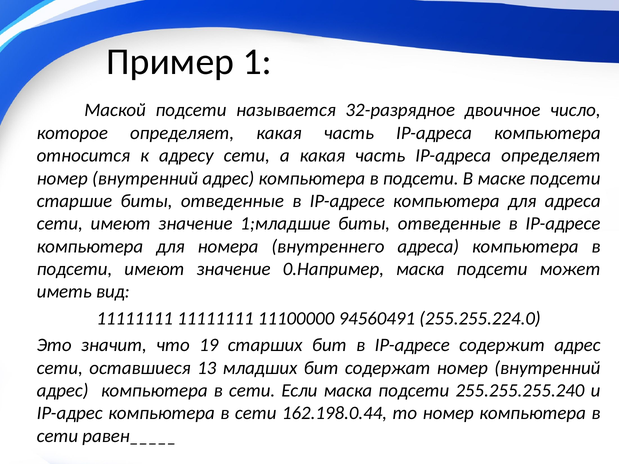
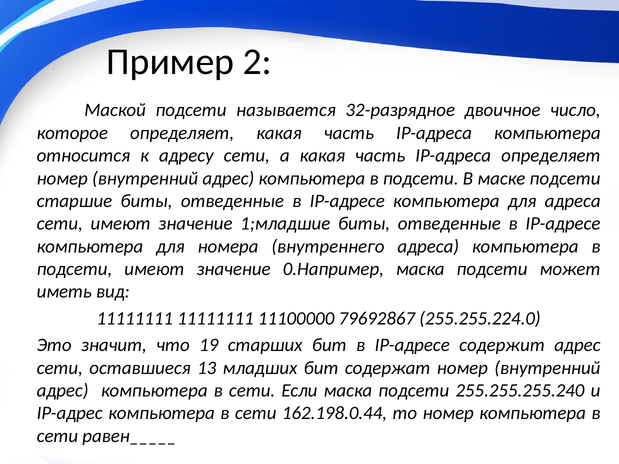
1: 1 -> 2
94560491: 94560491 -> 79692867
